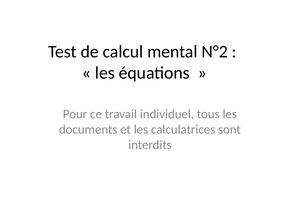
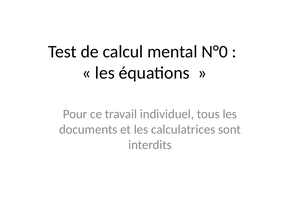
N°2: N°2 -> N°0
